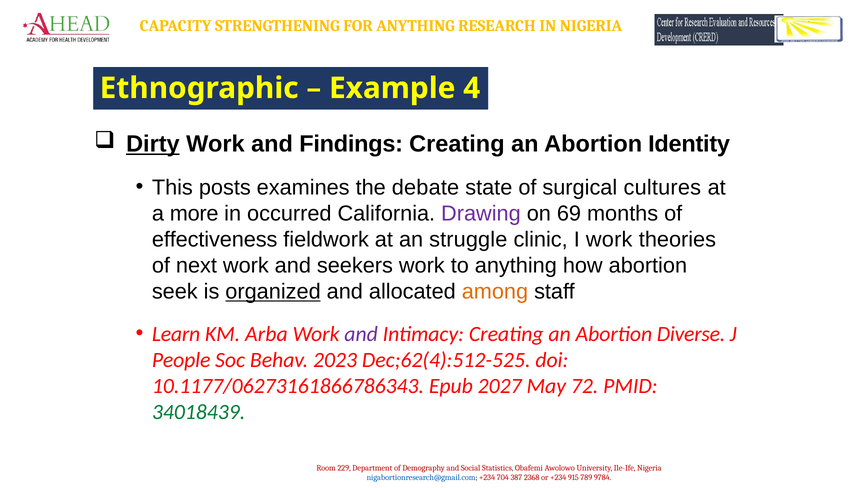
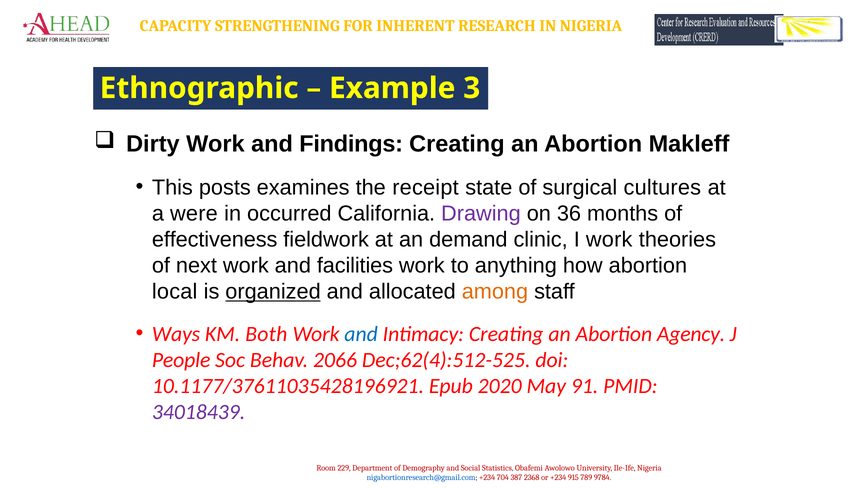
ANYTHING at (416, 26): ANYTHING -> INHERENT
4: 4 -> 3
Dirty underline: present -> none
Identity: Identity -> Makleff
debate: debate -> receipt
more: more -> were
69: 69 -> 36
struggle: struggle -> demand
seekers: seekers -> facilities
seek: seek -> local
Learn: Learn -> Ways
Arba: Arba -> Both
and at (361, 334) colour: purple -> blue
Diverse: Diverse -> Agency
2023: 2023 -> 2066
10.1177/06273161866786343: 10.1177/06273161866786343 -> 10.1177/37611035428196921
2027: 2027 -> 2020
72: 72 -> 91
34018439 colour: green -> purple
